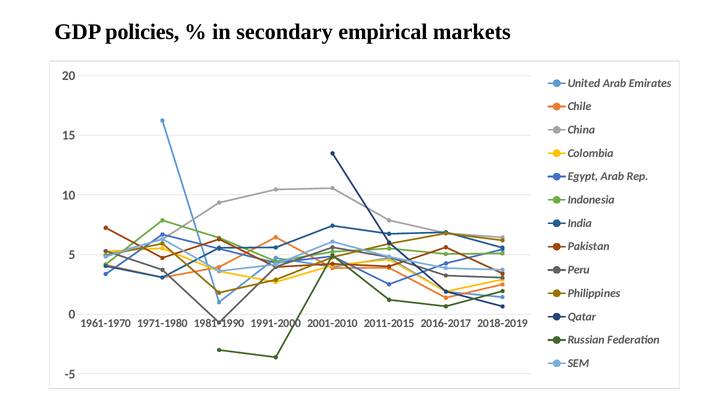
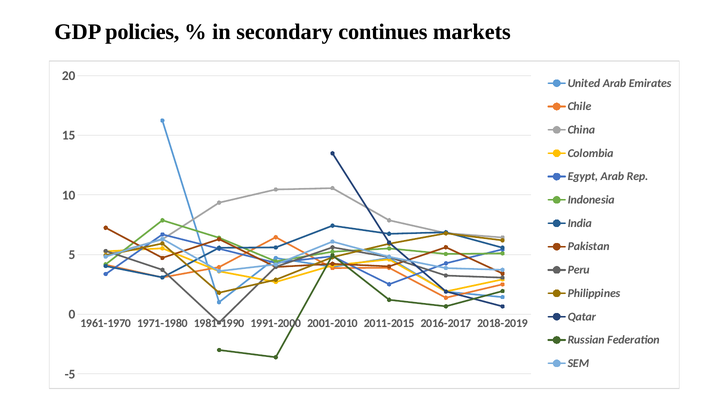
empirical: empirical -> continues
